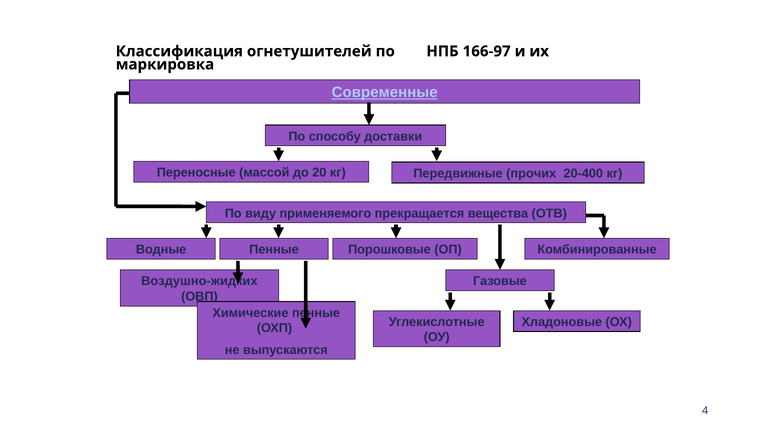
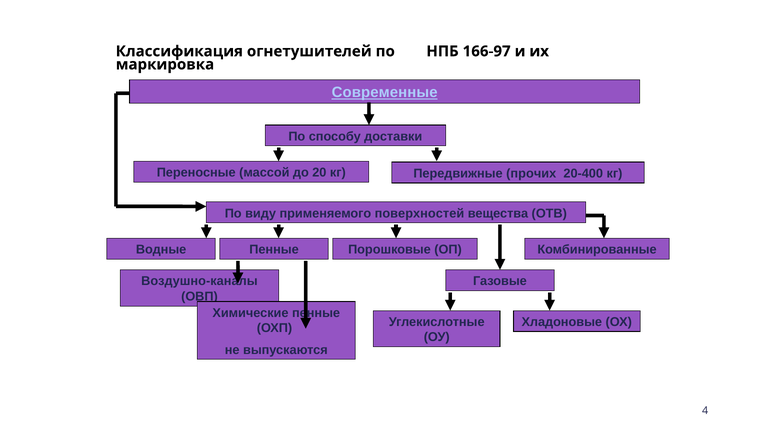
прекращается: прекращается -> поверхностей
Воздушно-жидких: Воздушно-жидких -> Воздушно-каналы
